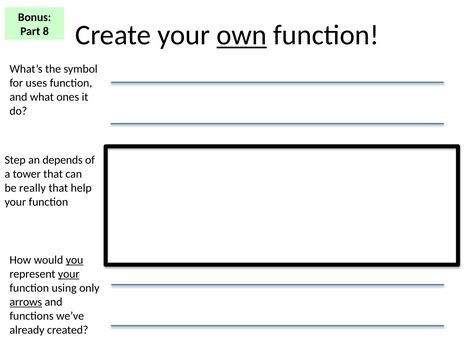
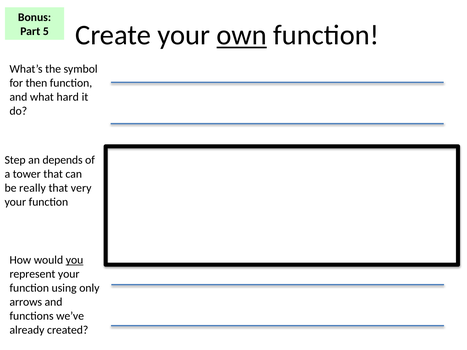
8: 8 -> 5
uses: uses -> then
ones: ones -> hard
help: help -> very
your at (69, 274) underline: present -> none
arrows underline: present -> none
